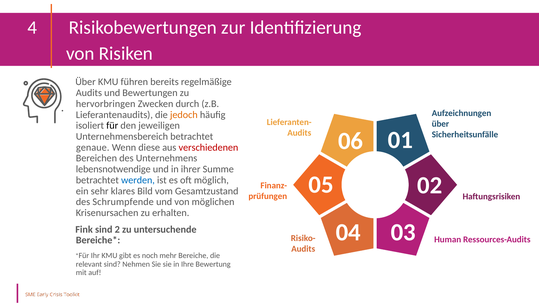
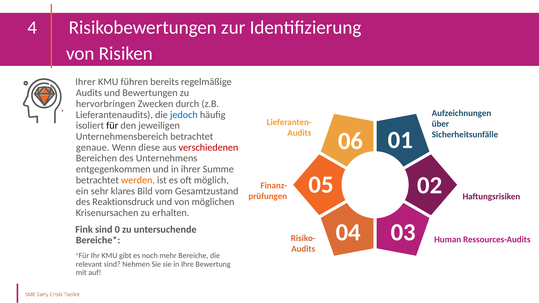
Über at (86, 82): Über -> Ihrer
jedoch colour: orange -> blue
lebensnotwendige: lebensnotwendige -> entgegenkommen
werden colour: blue -> orange
Schrumpfende: Schrumpfende -> Reaktionsdruck
2: 2 -> 0
